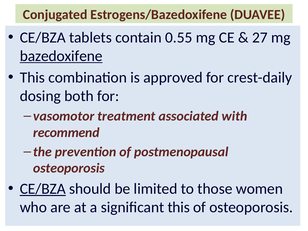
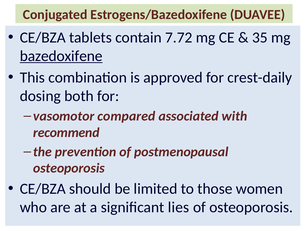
0.55: 0.55 -> 7.72
27: 27 -> 35
treatment: treatment -> compared
CE/BZA at (43, 189) underline: present -> none
significant this: this -> lies
